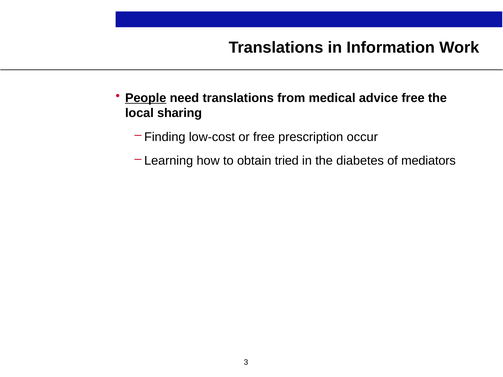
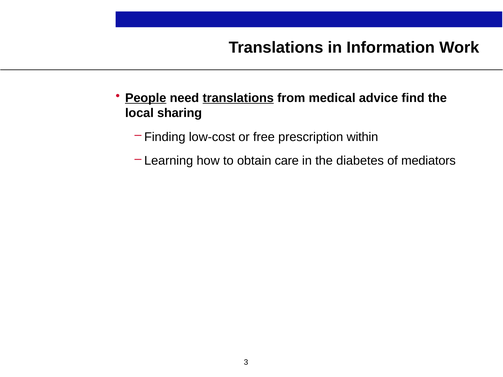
translations at (238, 98) underline: none -> present
advice free: free -> find
occur: occur -> within
tried: tried -> care
